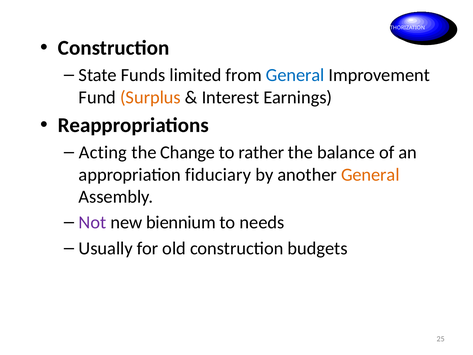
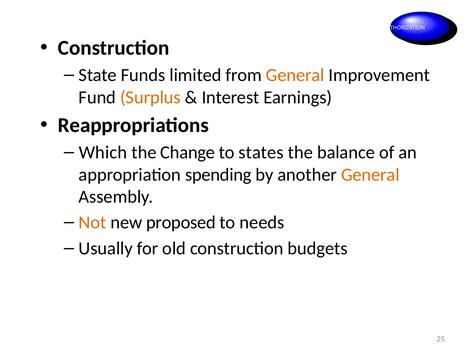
General at (295, 75) colour: blue -> orange
Acting: Acting -> Which
rather: rather -> states
fiduciary: fiduciary -> spending
Not colour: purple -> orange
biennium: biennium -> proposed
